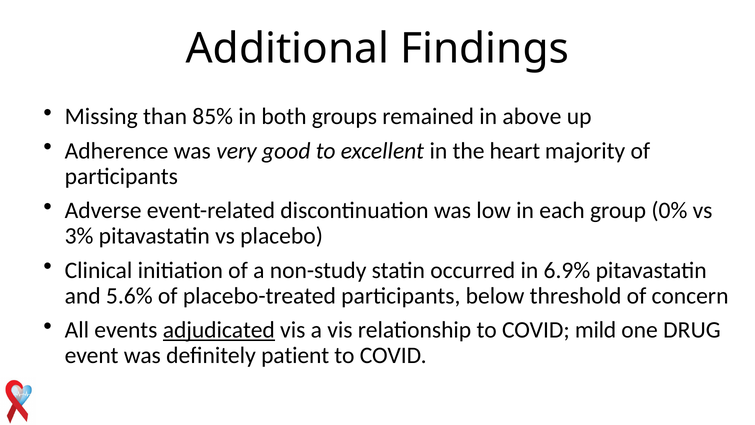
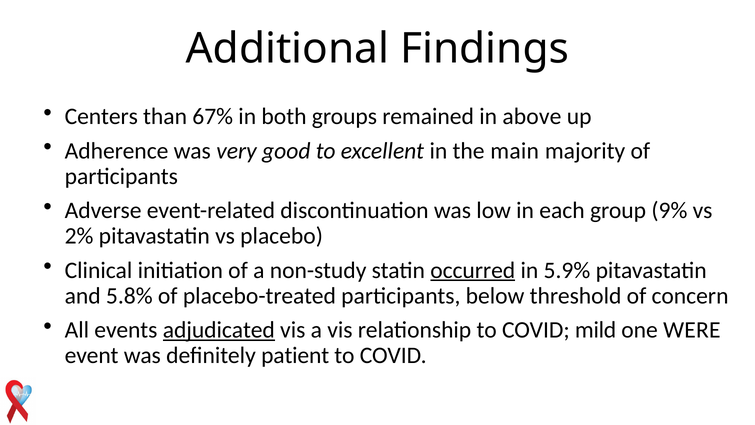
Missing: Missing -> Centers
85%: 85% -> 67%
heart: heart -> main
0%: 0% -> 9%
3%: 3% -> 2%
occurred underline: none -> present
6.9%: 6.9% -> 5.9%
5.6%: 5.6% -> 5.8%
DRUG: DRUG -> WERE
